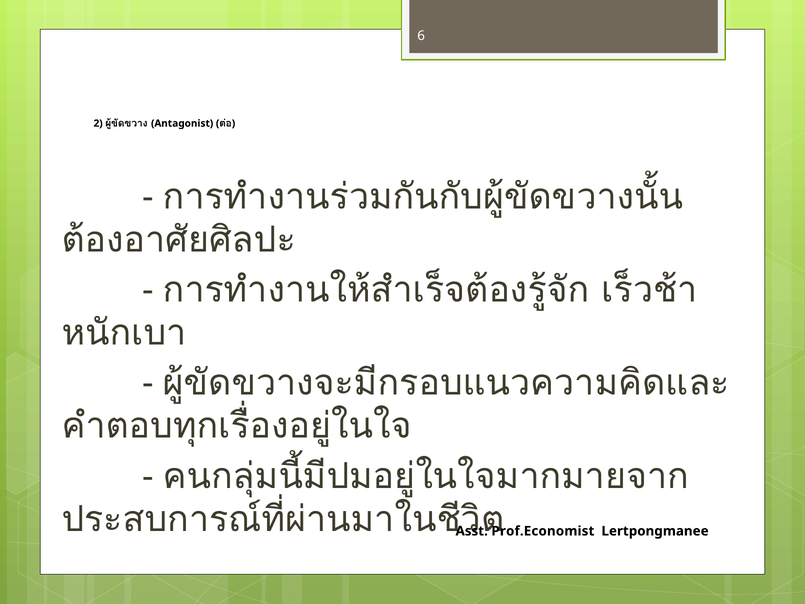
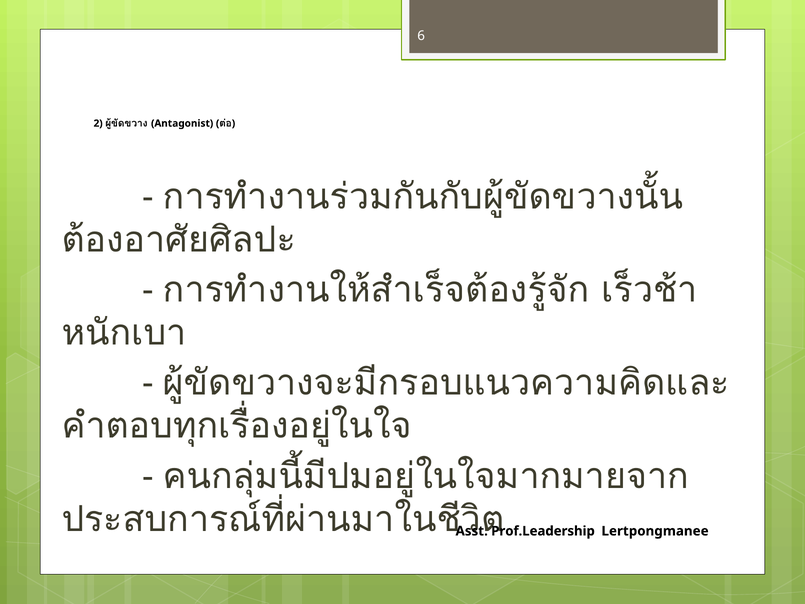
Prof.Economist: Prof.Economist -> Prof.Leadership
